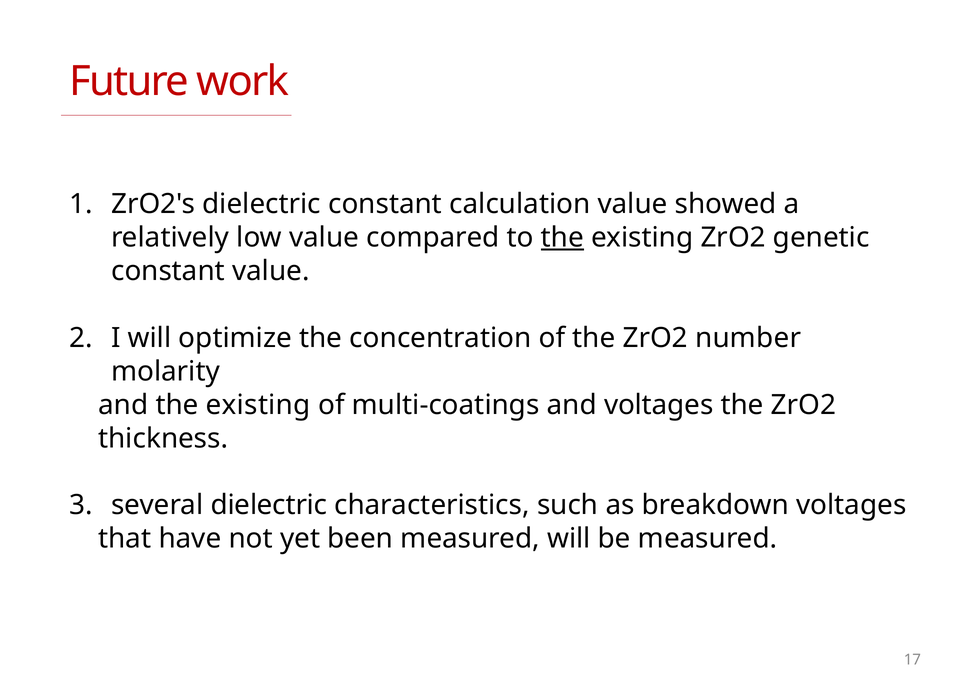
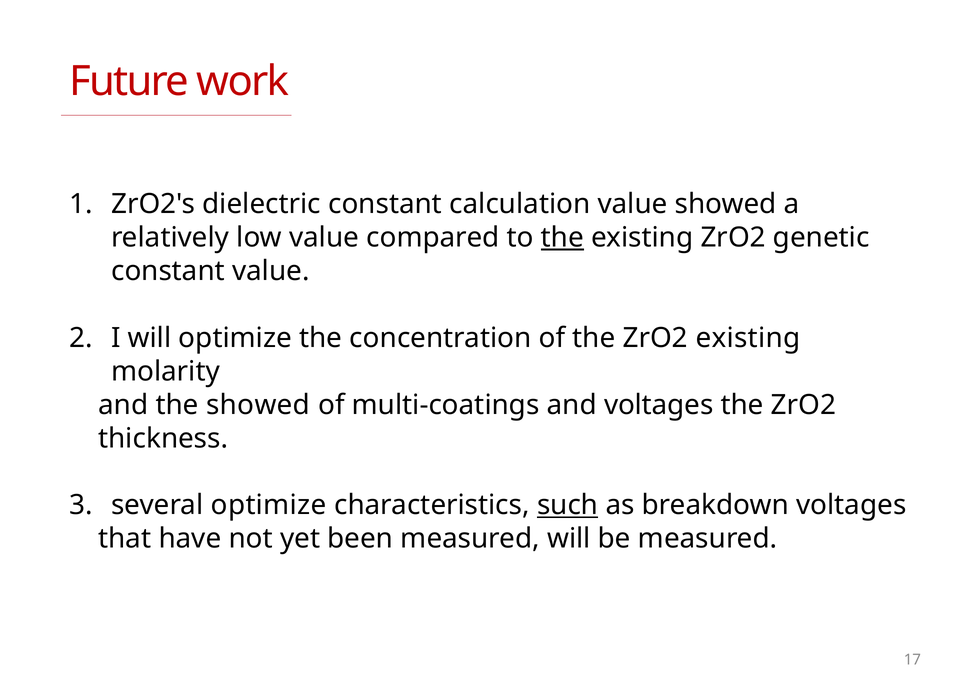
ZrO2 number: number -> existing
and the existing: existing -> showed
several dielectric: dielectric -> optimize
such underline: none -> present
